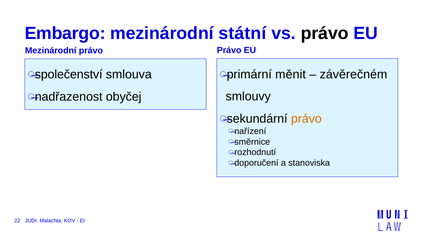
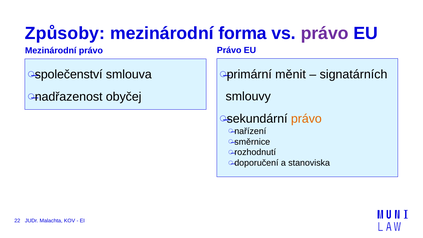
Embargo: Embargo -> Způsoby
státní: státní -> forma
právo at (325, 33) colour: black -> purple
závěrečném: závěrečném -> signatárních
